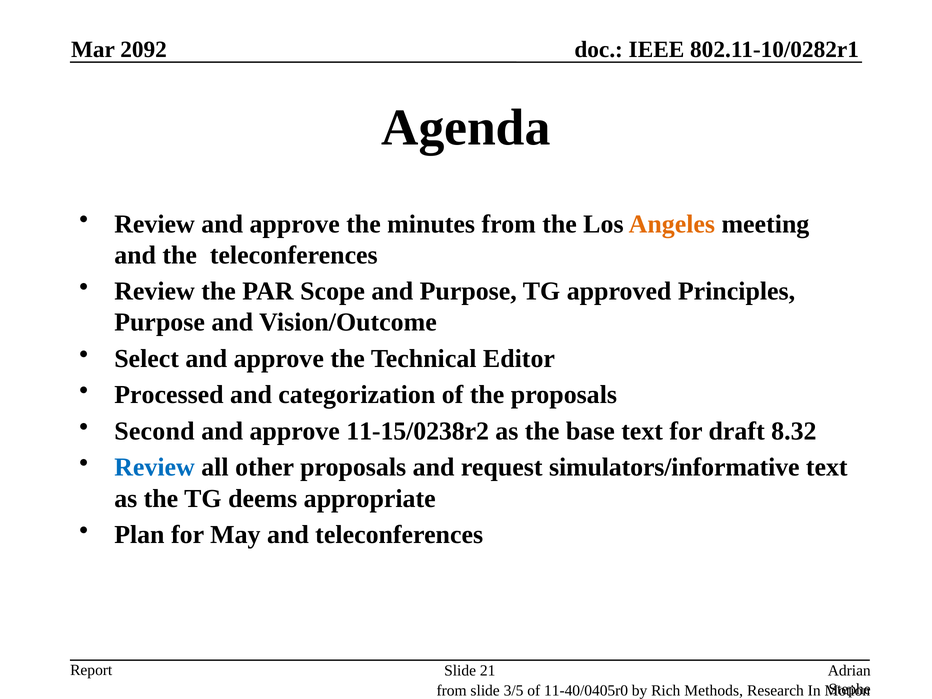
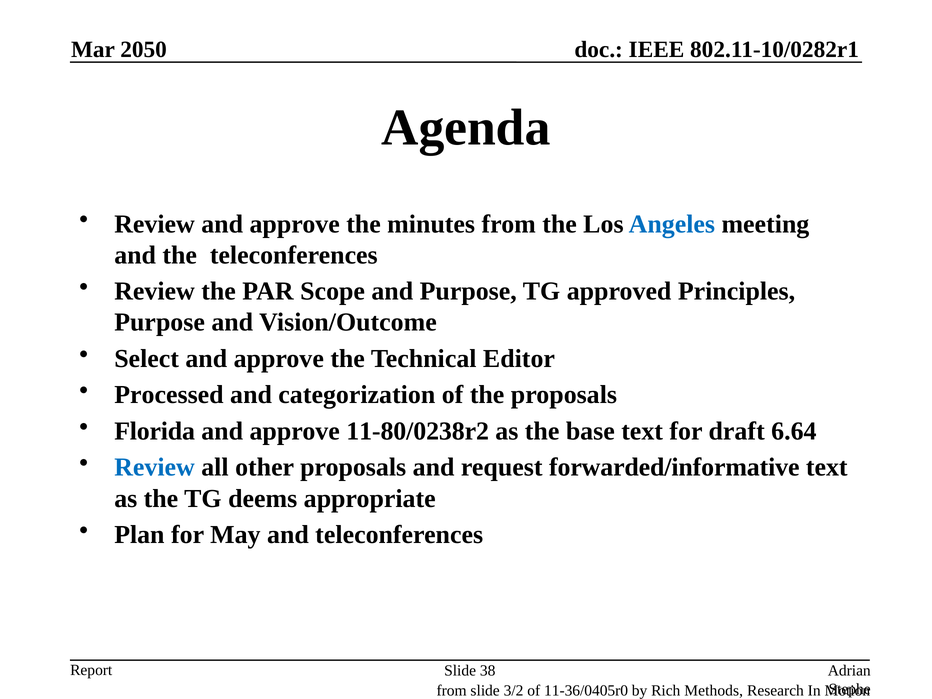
2092: 2092 -> 2050
Angeles colour: orange -> blue
Second: Second -> Florida
11-15/0238r2: 11-15/0238r2 -> 11-80/0238r2
8.32: 8.32 -> 6.64
simulators/informative: simulators/informative -> forwarded/informative
21: 21 -> 38
3/5: 3/5 -> 3/2
11-40/0405r0: 11-40/0405r0 -> 11-36/0405r0
